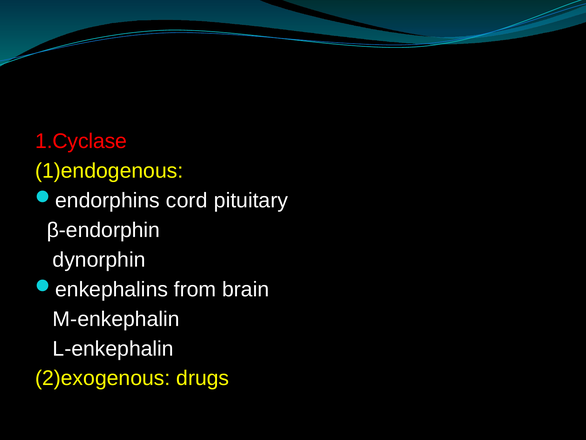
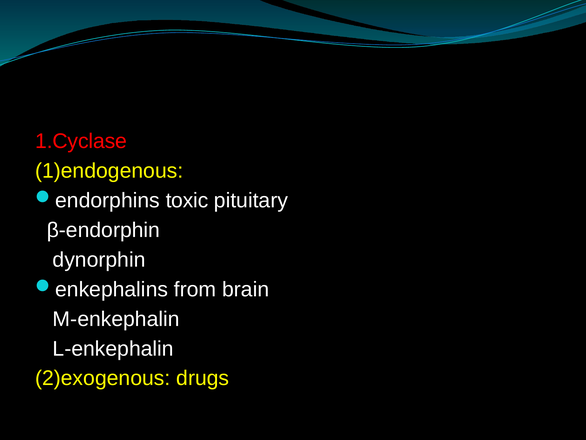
cord: cord -> toxic
